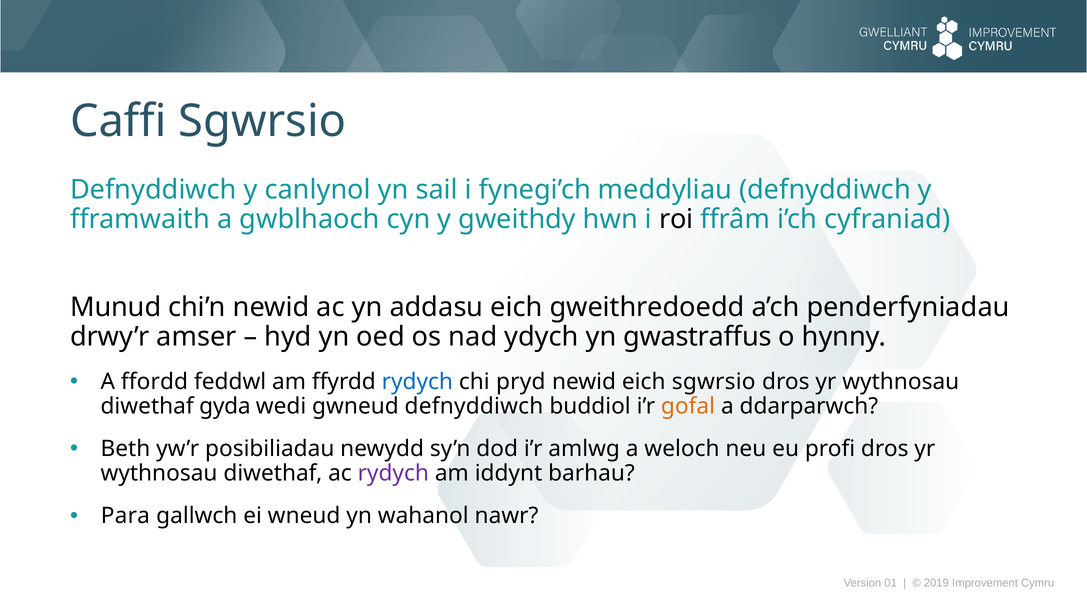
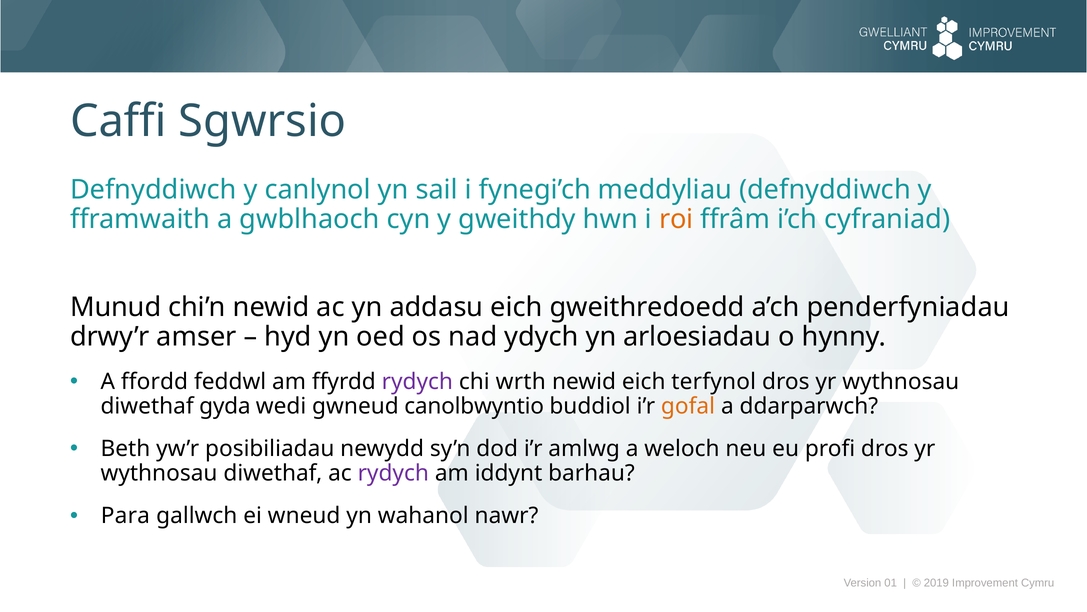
roi colour: black -> orange
gwastraffus: gwastraffus -> arloesiadau
rydych at (417, 381) colour: blue -> purple
pryd: pryd -> wrth
eich sgwrsio: sgwrsio -> terfynol
gwneud defnyddiwch: defnyddiwch -> canolbwyntio
